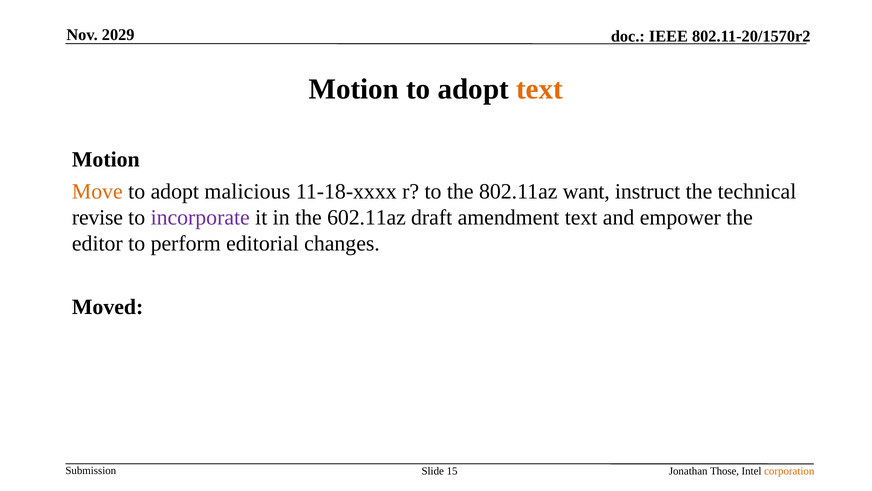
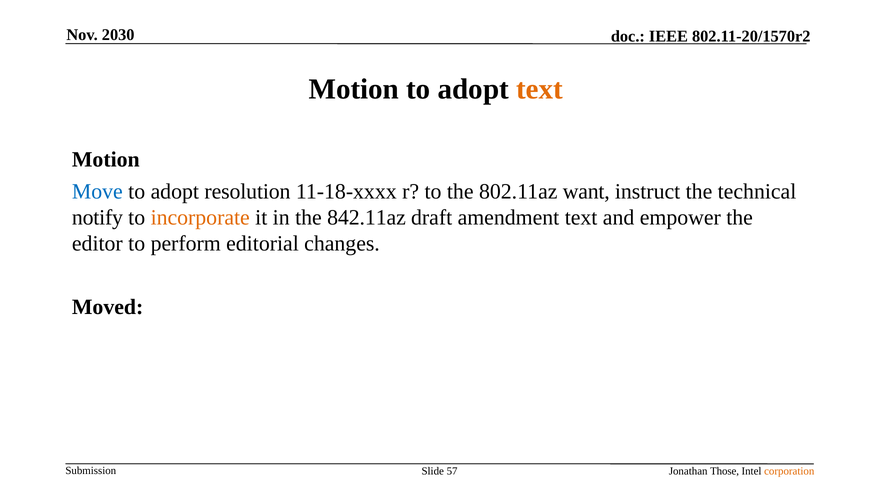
2029: 2029 -> 2030
Move colour: orange -> blue
malicious: malicious -> resolution
revise: revise -> notify
incorporate colour: purple -> orange
602.11az: 602.11az -> 842.11az
15: 15 -> 57
